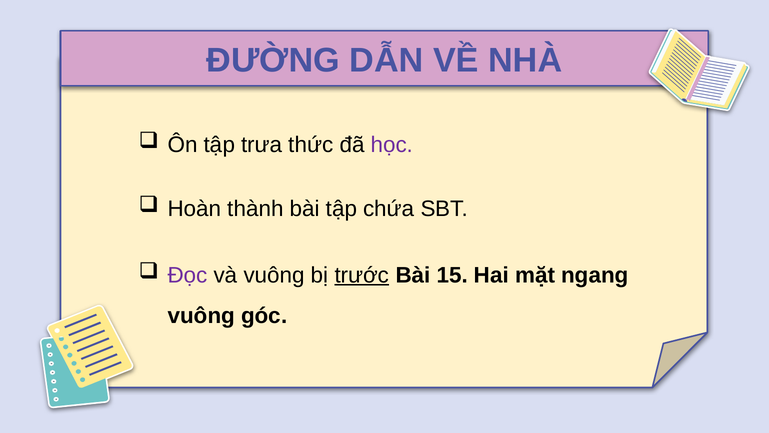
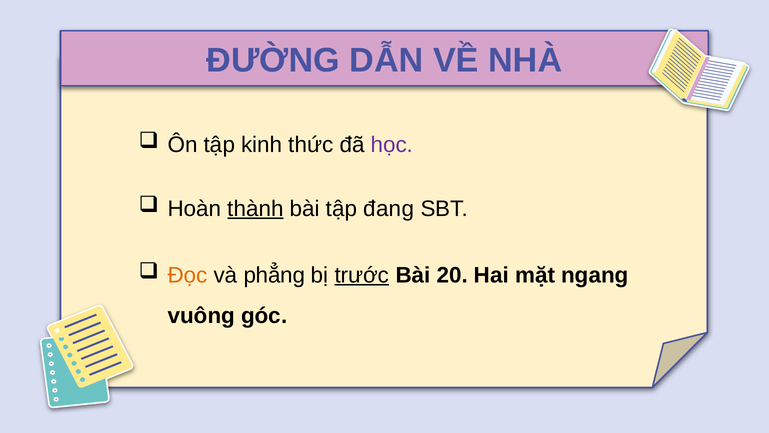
trưa: trưa -> kinh
thành underline: none -> present
chứa: chứa -> đang
Đọc colour: purple -> orange
và vuông: vuông -> phẳng
15: 15 -> 20
